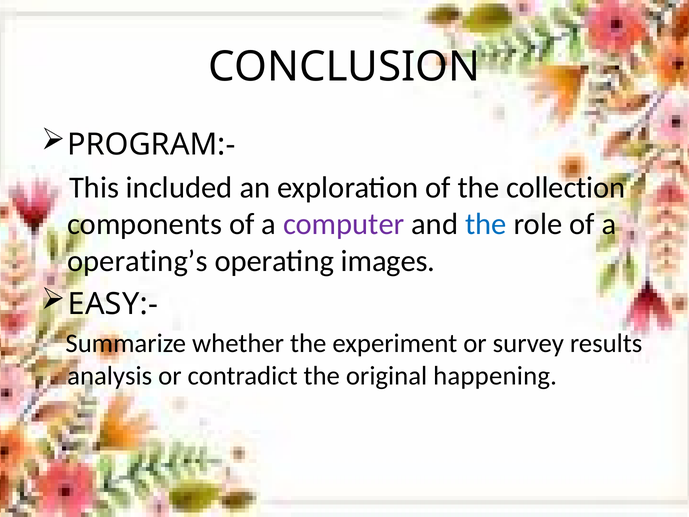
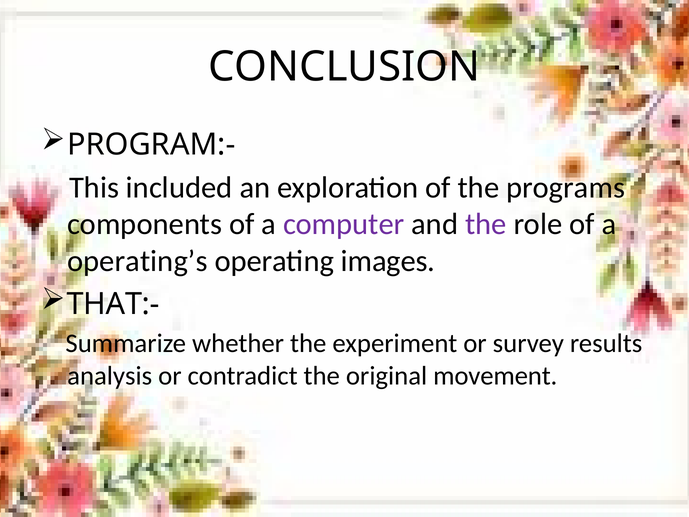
collection: collection -> programs
the at (486, 224) colour: blue -> purple
EASY:-: EASY:- -> THAT:-
happening: happening -> movement
